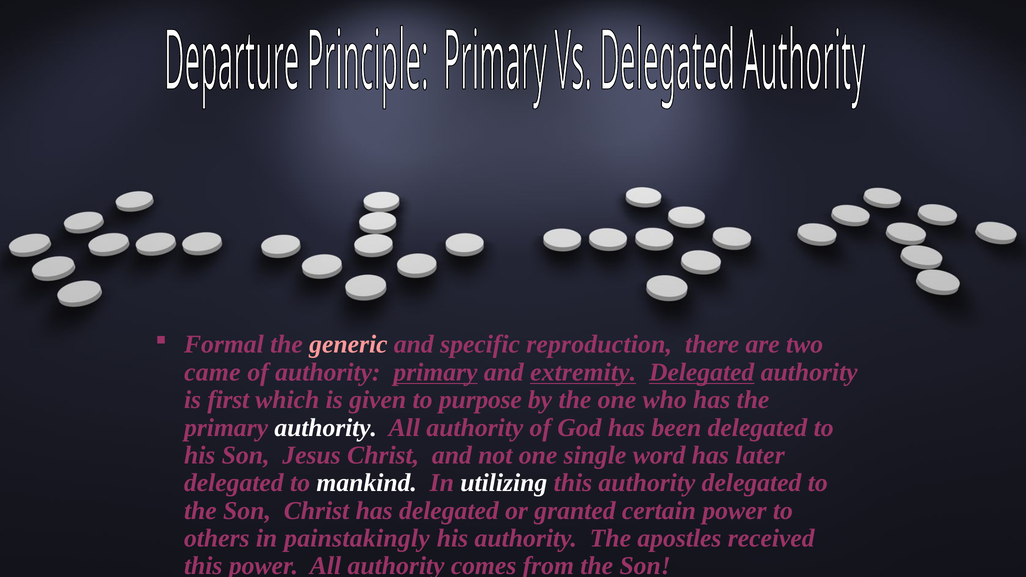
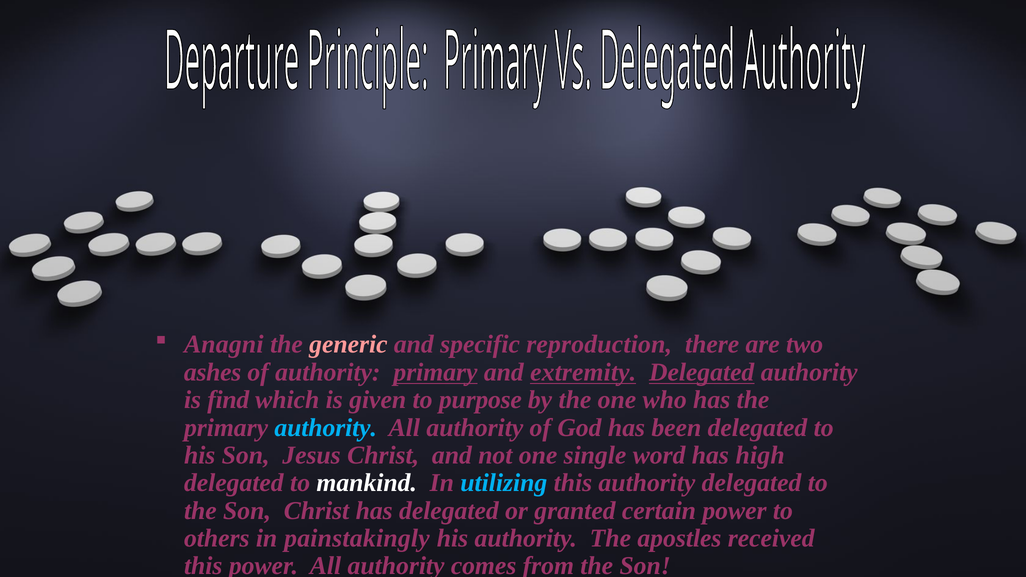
Formal: Formal -> Anagni
came: came -> ashes
first: first -> find
authority at (326, 428) colour: white -> light blue
later: later -> high
utilizing colour: white -> light blue
